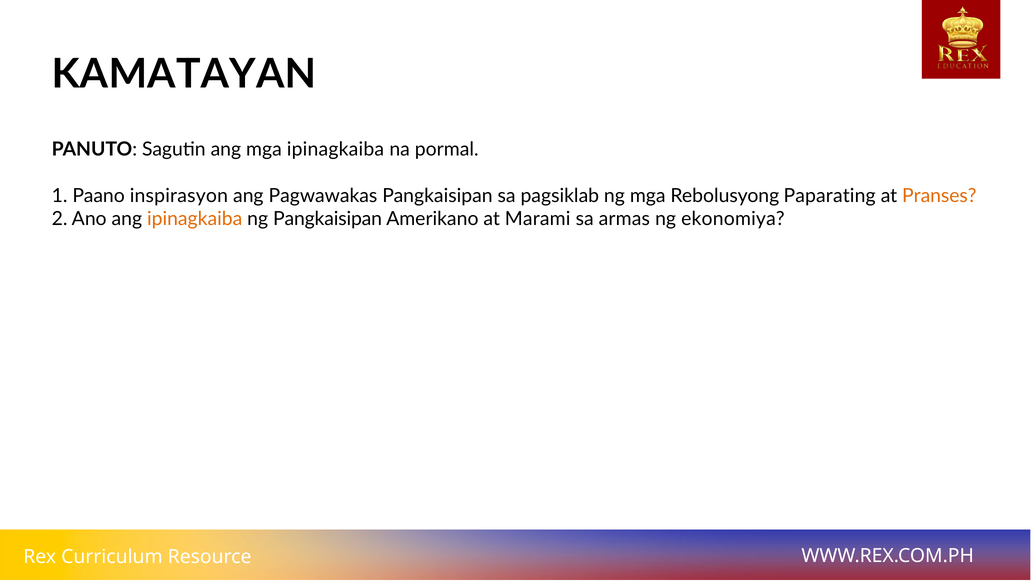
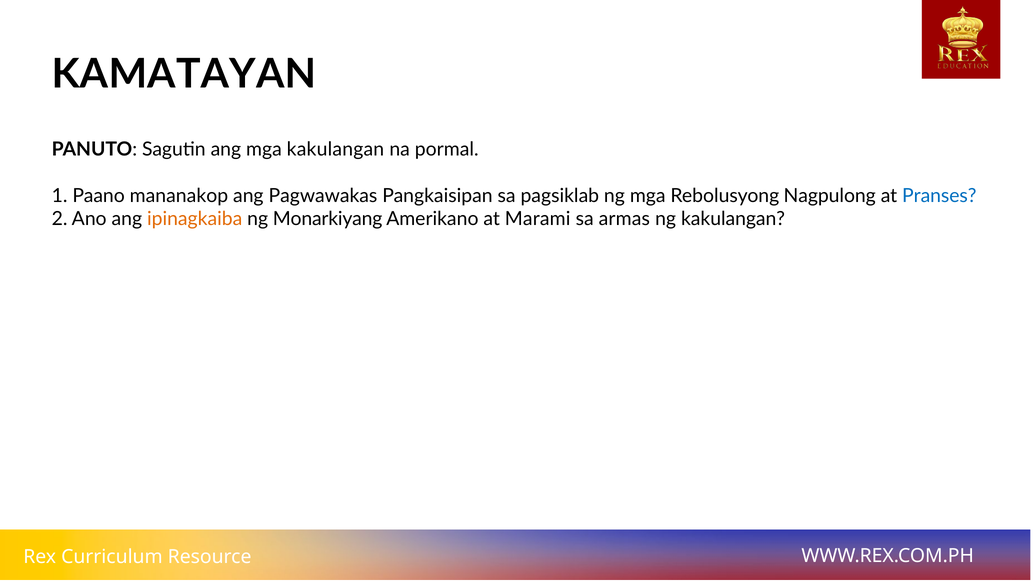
mga ipinagkaiba: ipinagkaiba -> kakulangan
inspirasyon: inspirasyon -> mananakop
Paparating: Paparating -> Nagpulong
Pranses colour: orange -> blue
ng Pangkaisipan: Pangkaisipan -> Monarkiyang
ng ekonomiya: ekonomiya -> kakulangan
